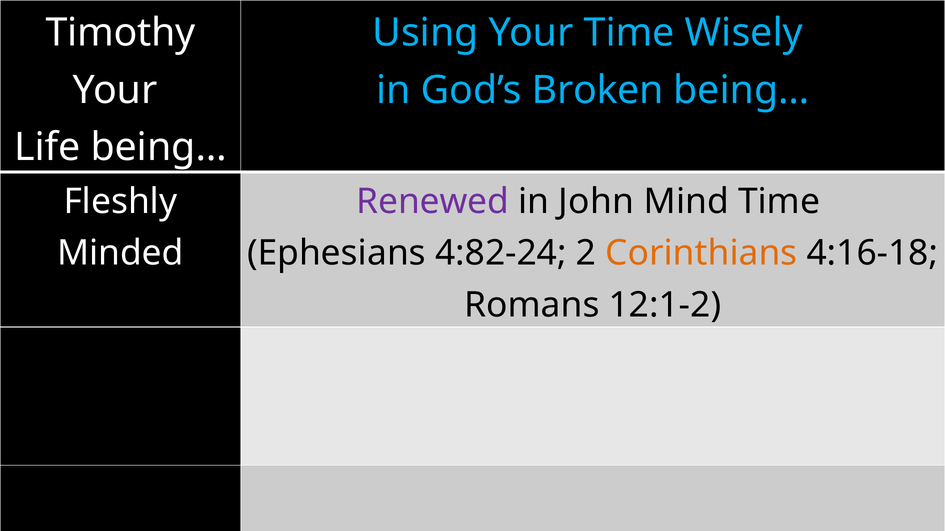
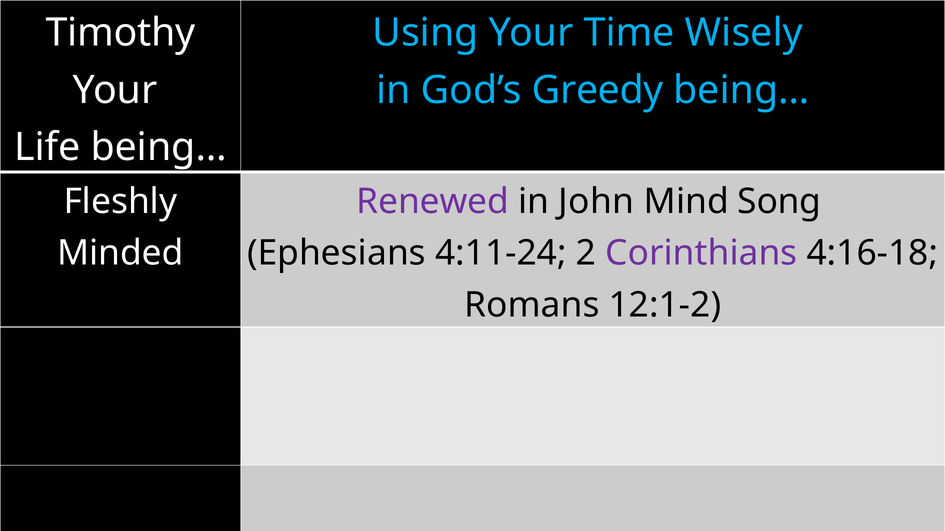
Broken: Broken -> Greedy
Mind Time: Time -> Song
4:82-24: 4:82-24 -> 4:11-24
Corinthians colour: orange -> purple
